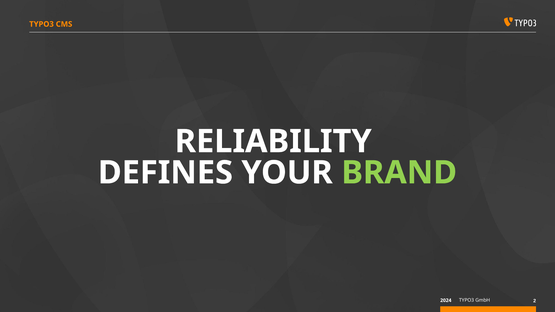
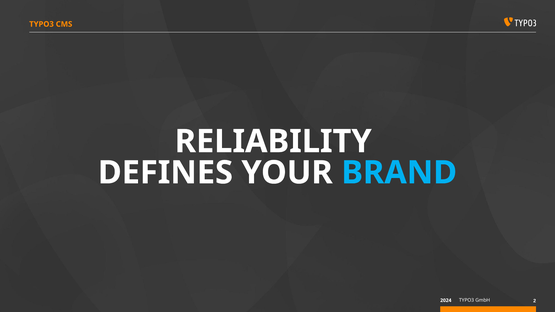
BRAND colour: light green -> light blue
